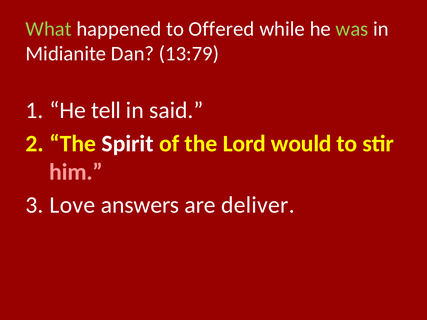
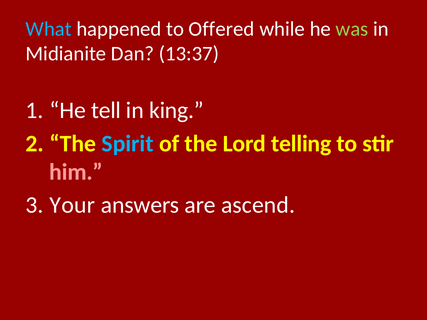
What colour: light green -> light blue
13:79: 13:79 -> 13:37
said: said -> king
Spirit colour: white -> light blue
would: would -> telling
Love: Love -> Your
deliver: deliver -> ascend
